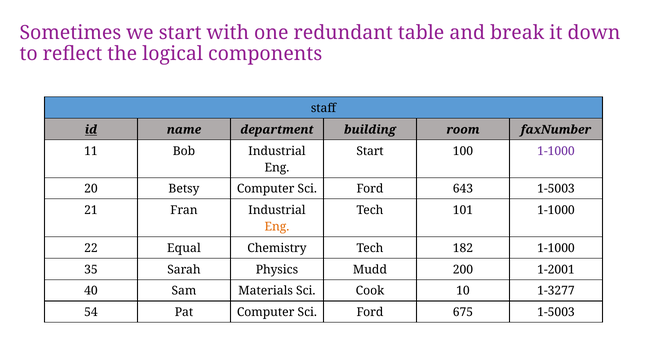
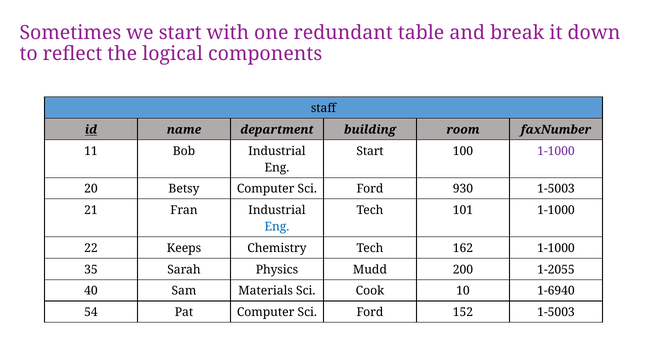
643: 643 -> 930
Eng at (277, 227) colour: orange -> blue
Equal: Equal -> Keeps
182: 182 -> 162
1-2001: 1-2001 -> 1-2055
1-3277: 1-3277 -> 1-6940
675: 675 -> 152
